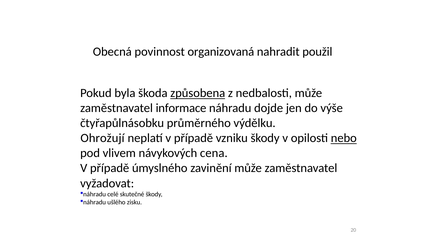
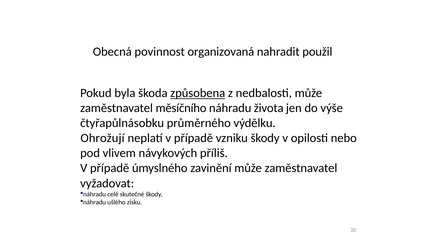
informace: informace -> měsíčního
dojde: dojde -> života
nebo underline: present -> none
cena: cena -> příliš
